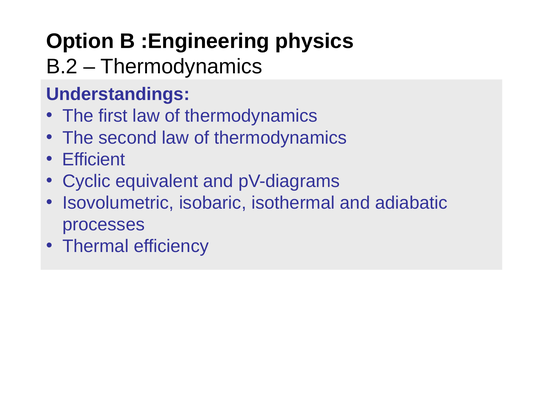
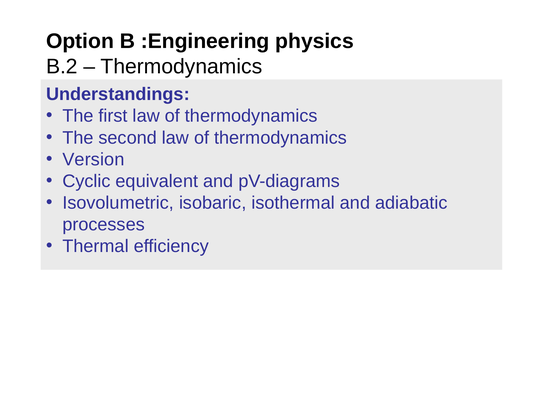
Efficient: Efficient -> Version
